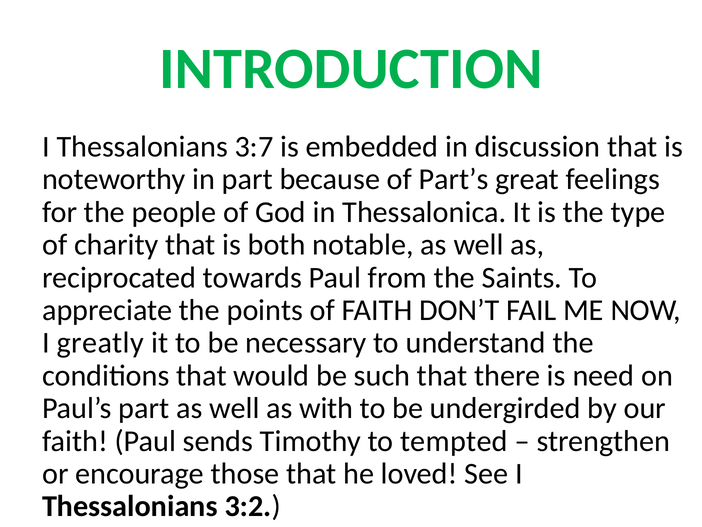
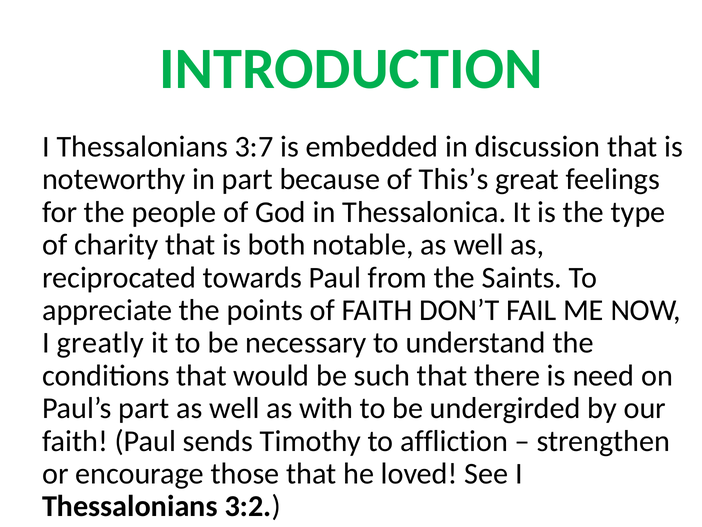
Part’s: Part’s -> This’s
tempted: tempted -> affliction
